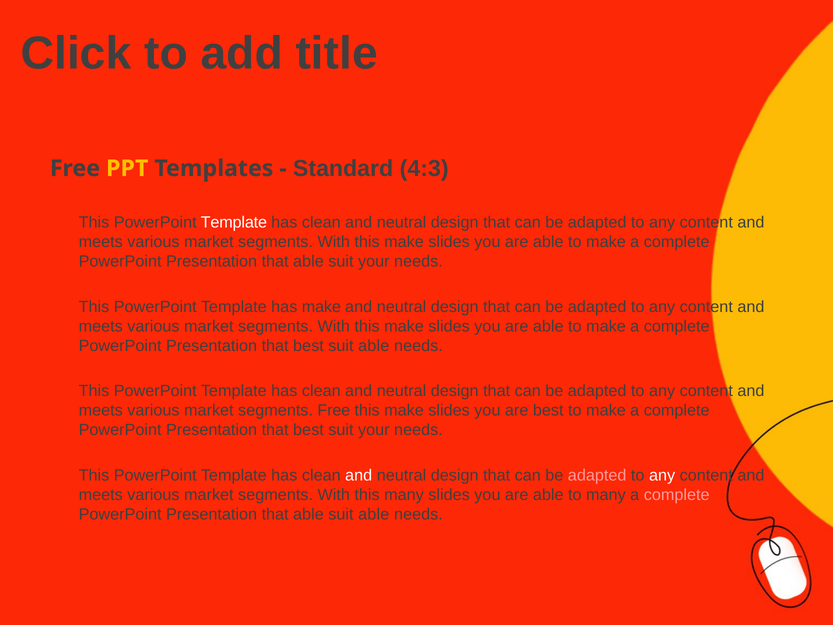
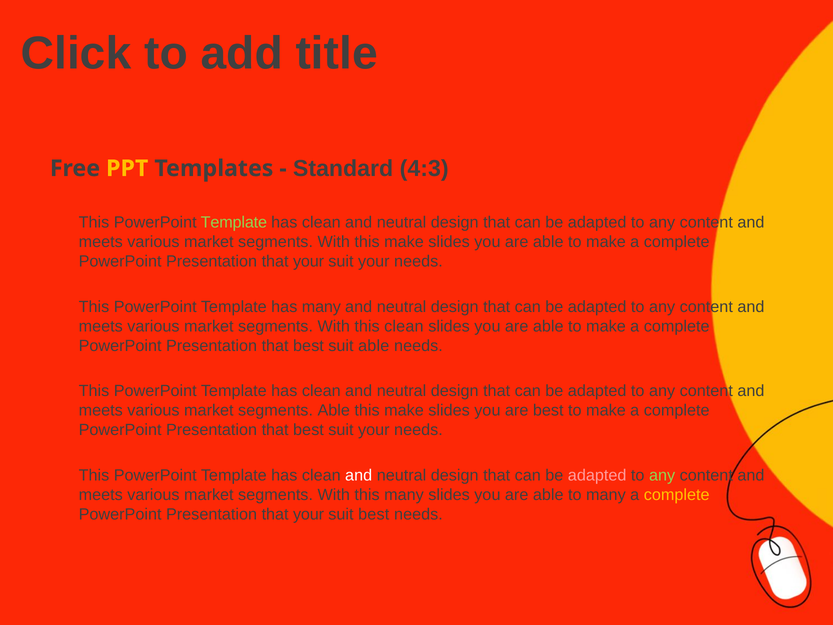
Template at (234, 222) colour: white -> light green
able at (308, 261): able -> your
has make: make -> many
make at (404, 326): make -> clean
segments Free: Free -> Able
any at (662, 475) colour: white -> light green
complete at (677, 495) colour: pink -> yellow
able at (308, 514): able -> your
able at (374, 514): able -> best
